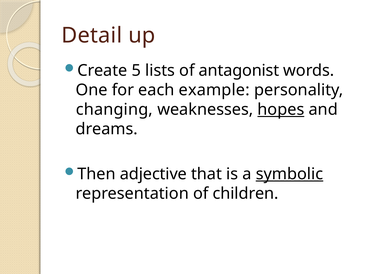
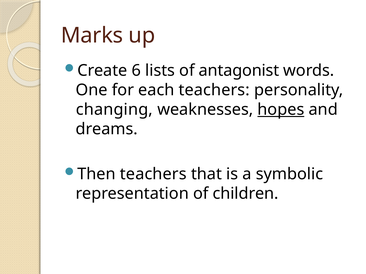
Detail: Detail -> Marks
5: 5 -> 6
each example: example -> teachers
Then adjective: adjective -> teachers
symbolic underline: present -> none
